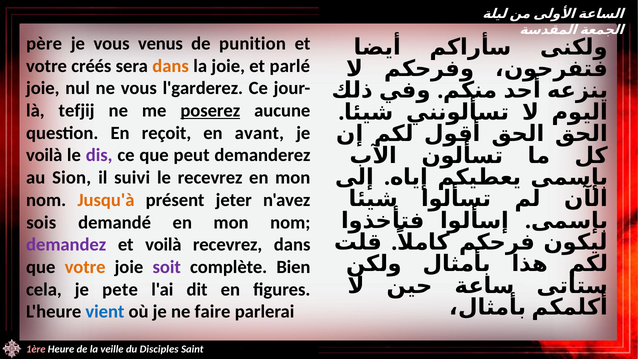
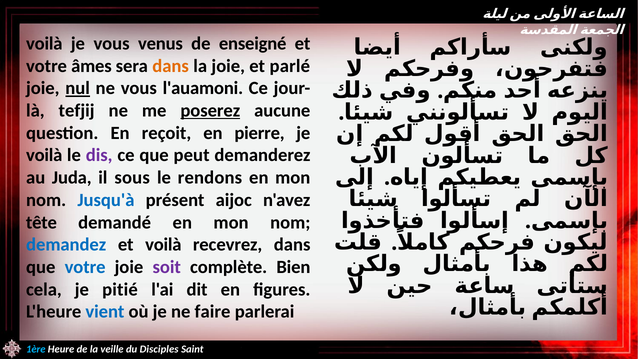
père at (44, 44): père -> voilà
punition: punition -> enseigné
créés: créés -> âmes
nul underline: none -> present
l'garderez: l'garderez -> l'auamoni
avant: avant -> pierre
Sion: Sion -> Juda
suivi: suivi -> sous
le recevrez: recevrez -> rendons
Jusqu'à colour: orange -> blue
jeter: jeter -> aijoc
sois: sois -> tête
demandez colour: purple -> blue
votre at (85, 267) colour: orange -> blue
pete: pete -> pitié
1ère colour: pink -> light blue
